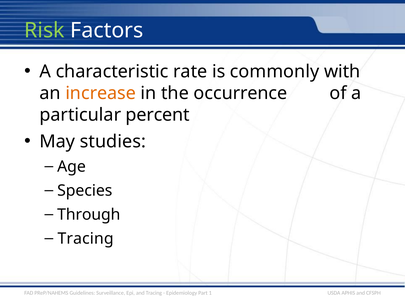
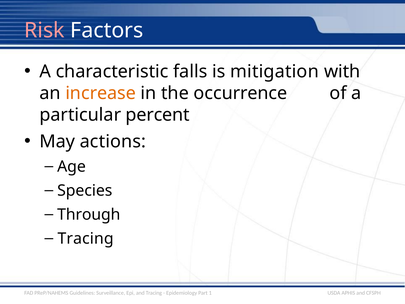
Risk colour: light green -> pink
rate: rate -> falls
commonly: commonly -> mitigation
studies: studies -> actions
